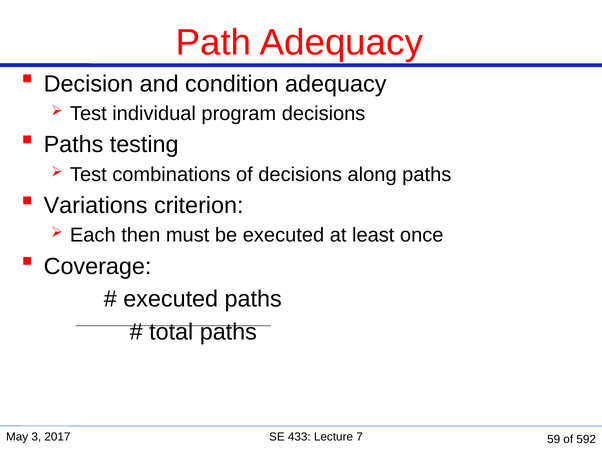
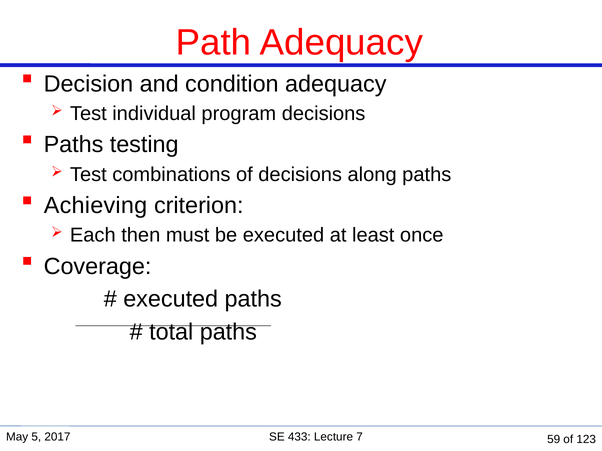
Variations: Variations -> Achieving
3: 3 -> 5
592: 592 -> 123
